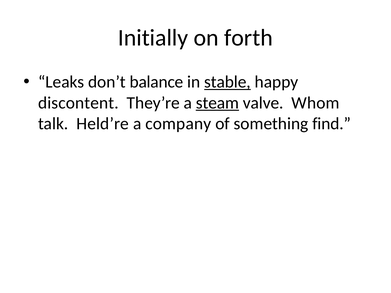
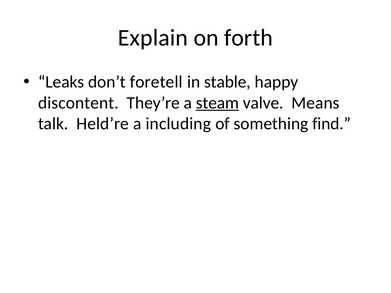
Initially: Initially -> Explain
balance: balance -> foretell
stable underline: present -> none
Whom: Whom -> Means
company: company -> including
